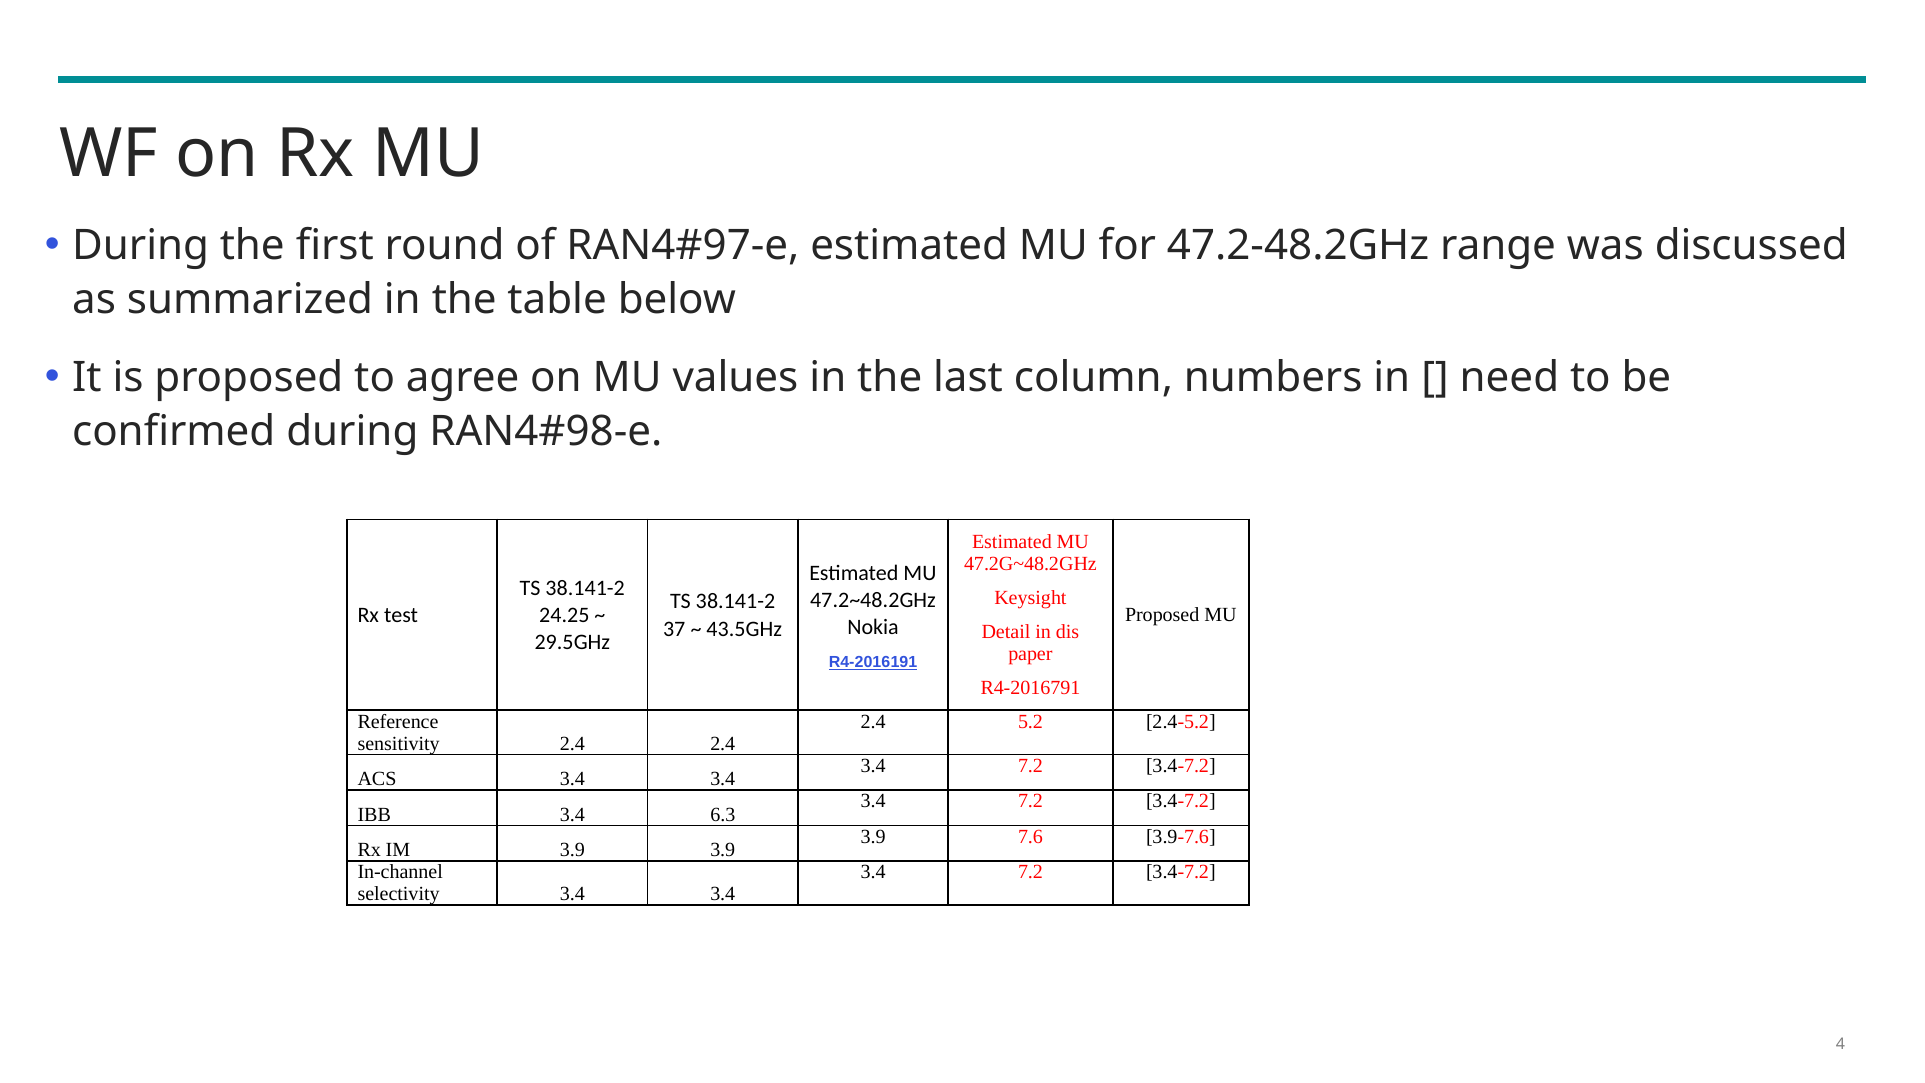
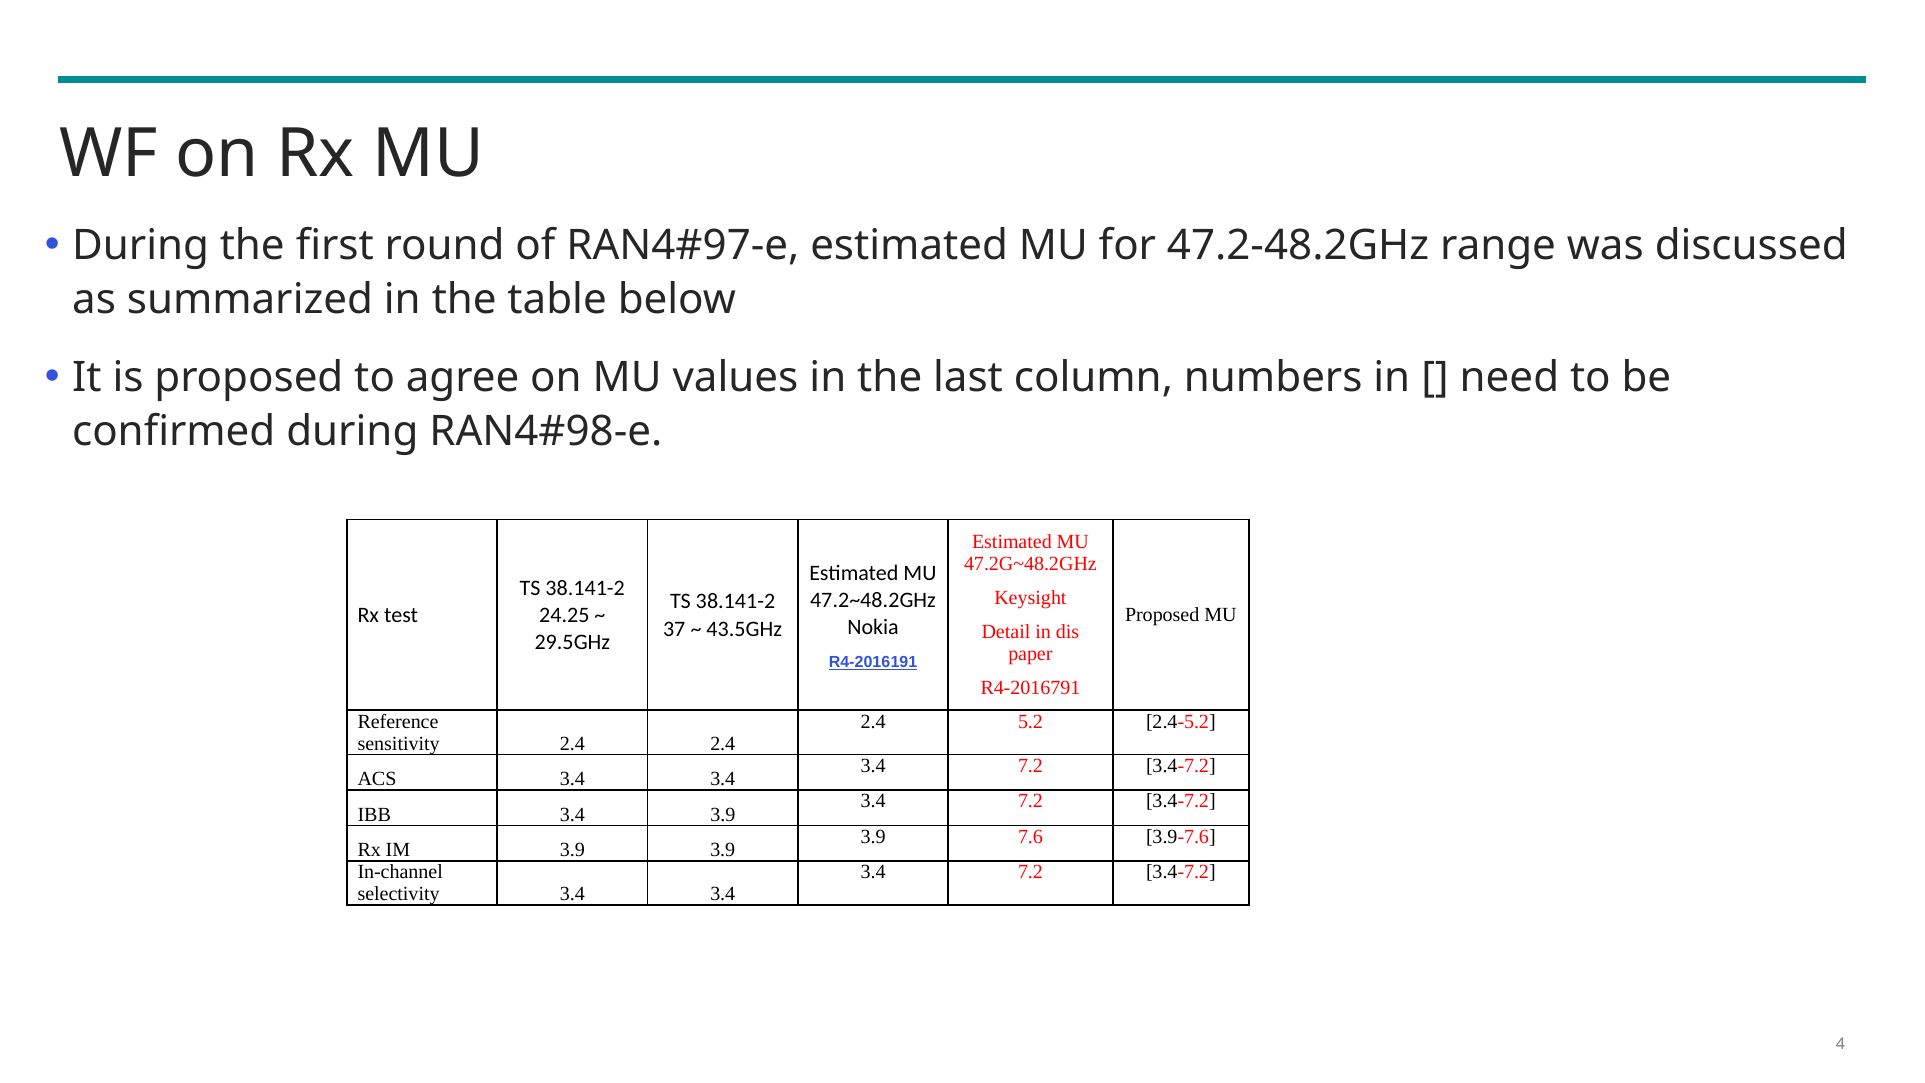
3.4 6.3: 6.3 -> 3.9
